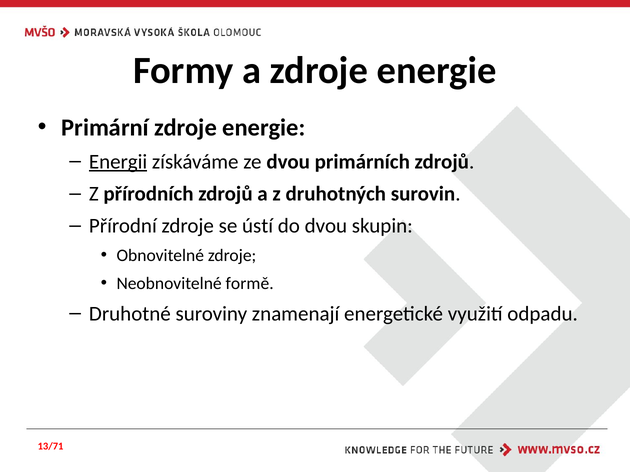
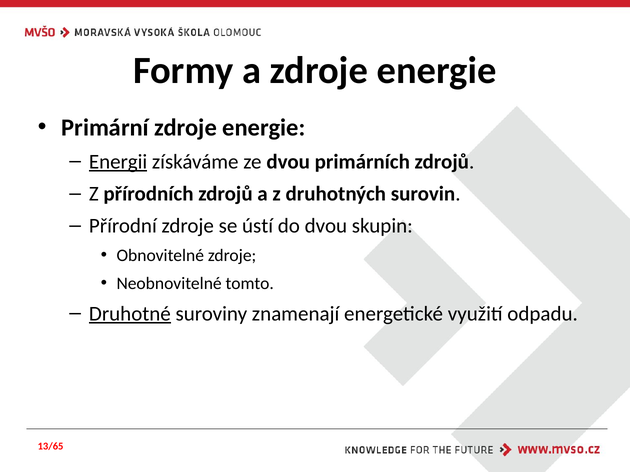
formě: formě -> tomto
Druhotné underline: none -> present
13/71: 13/71 -> 13/65
